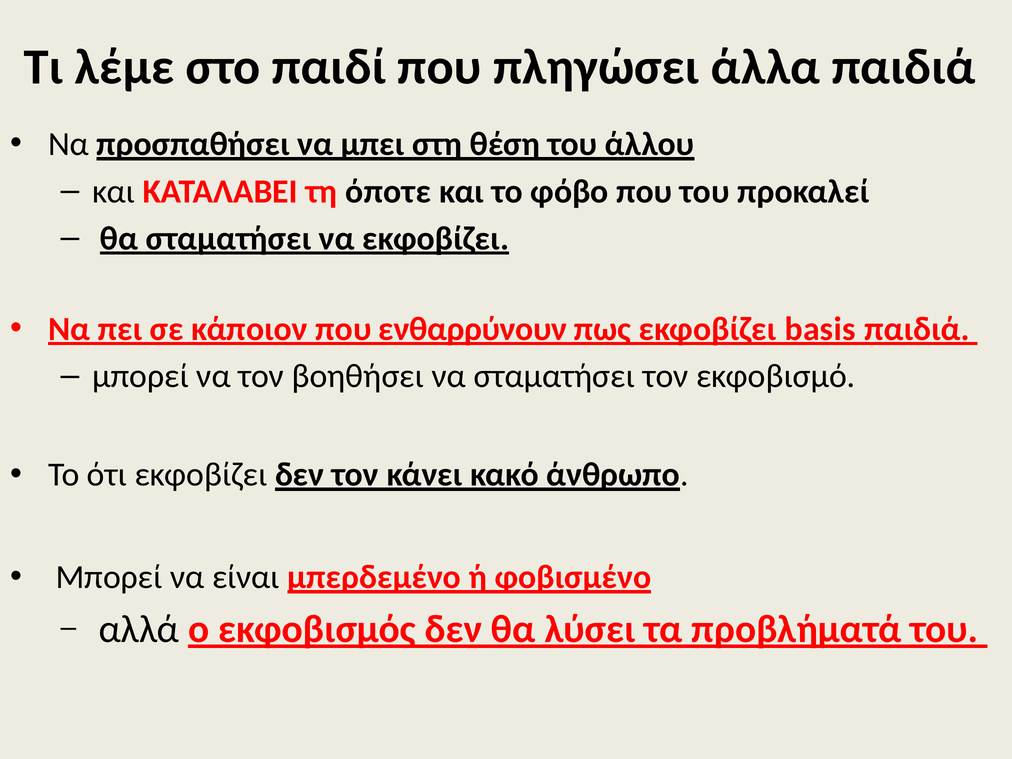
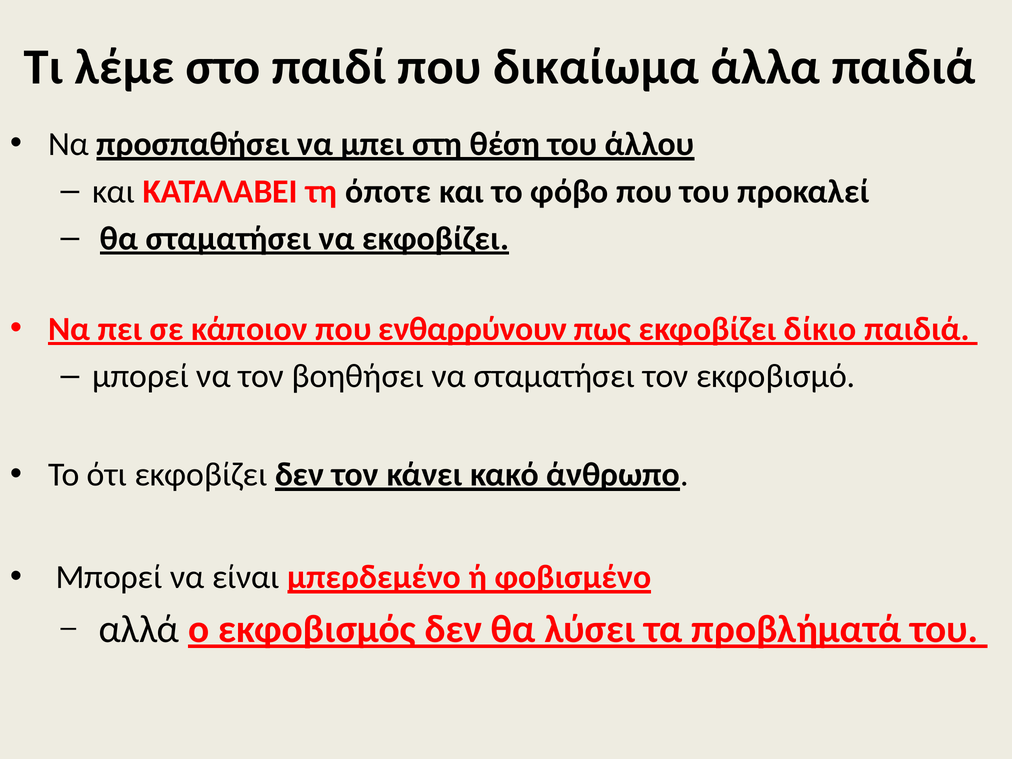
πληγώσει: πληγώσει -> δικαίωμα
basis: basis -> δίκιο
